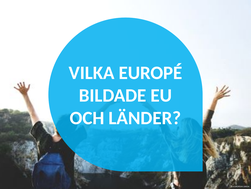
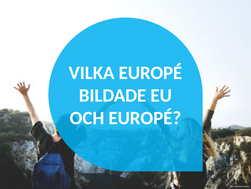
OCH LÄNDER: LÄNDER -> EUROPÉ
